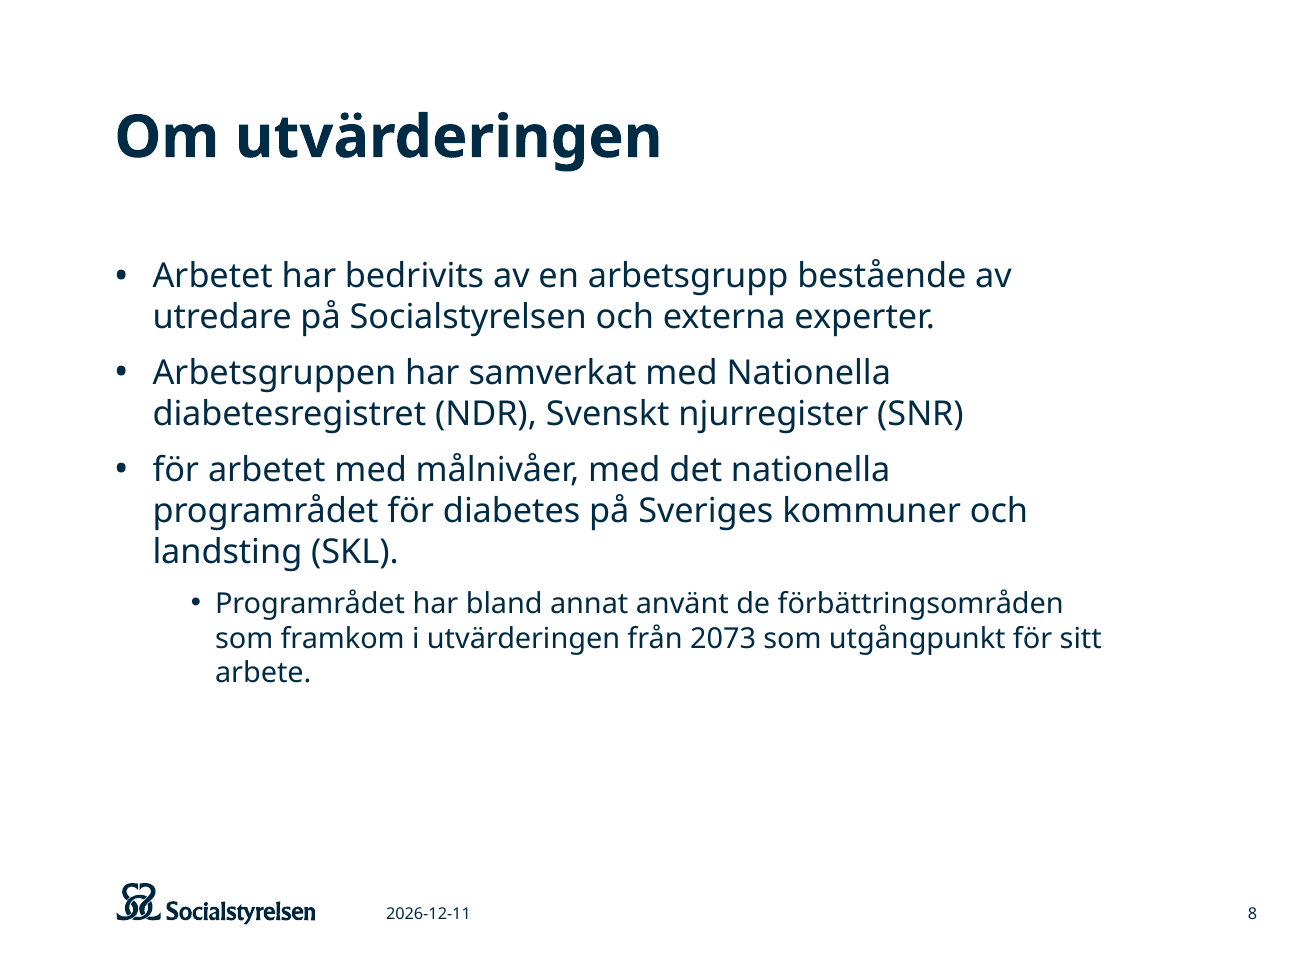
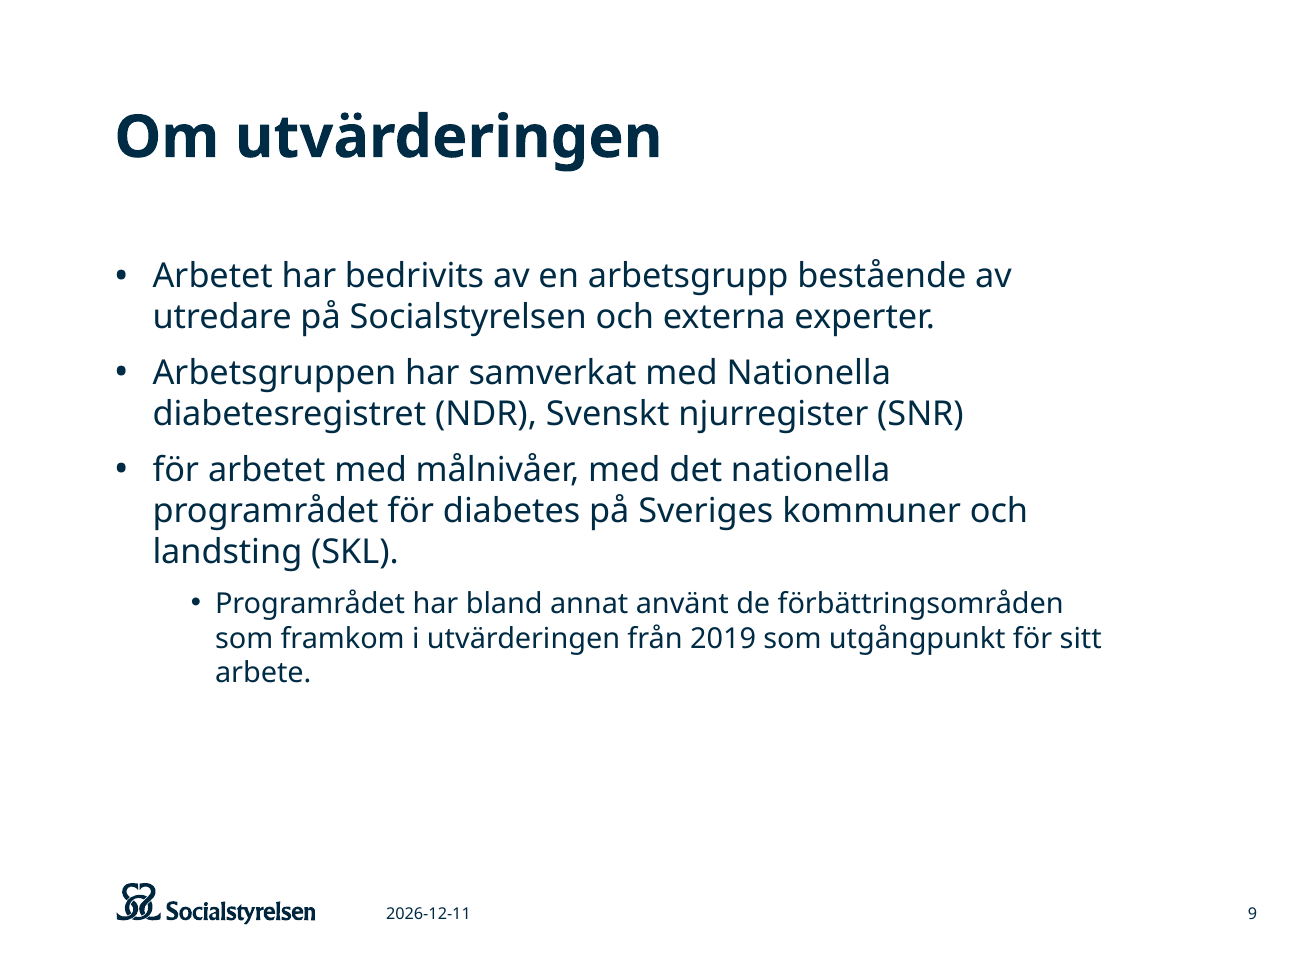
2073: 2073 -> 2019
8: 8 -> 9
